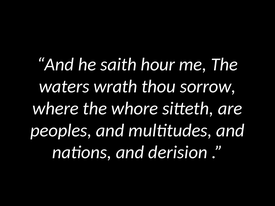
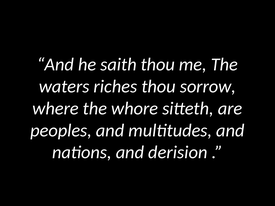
saith hour: hour -> thou
wrath: wrath -> riches
